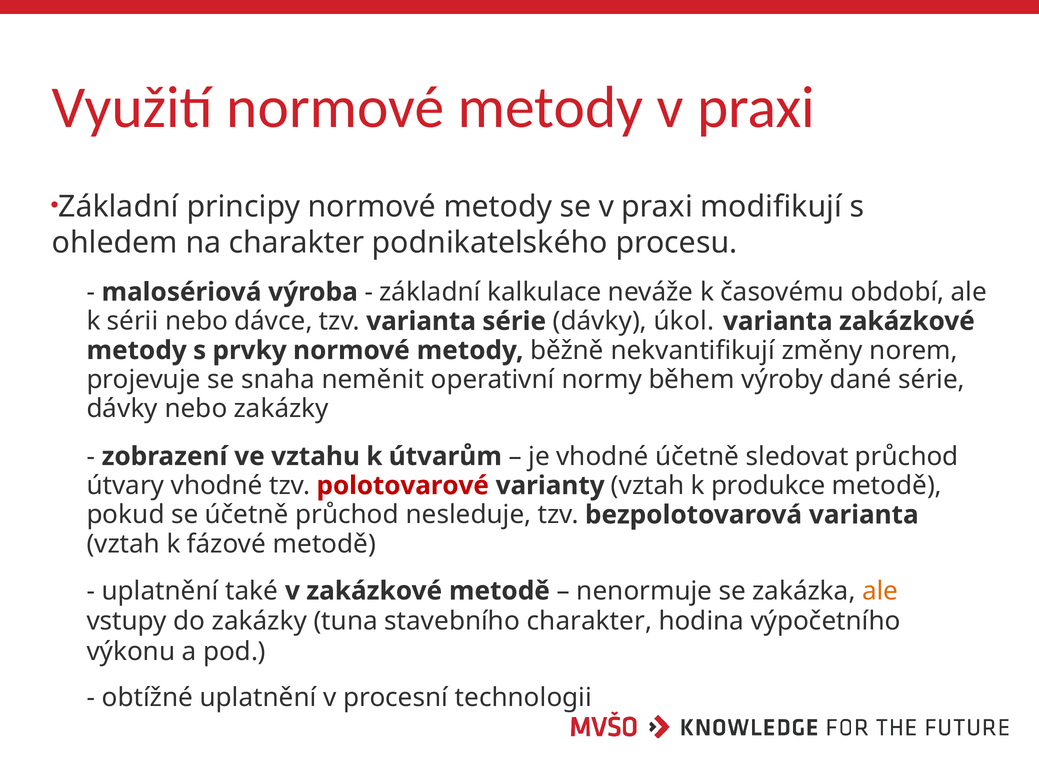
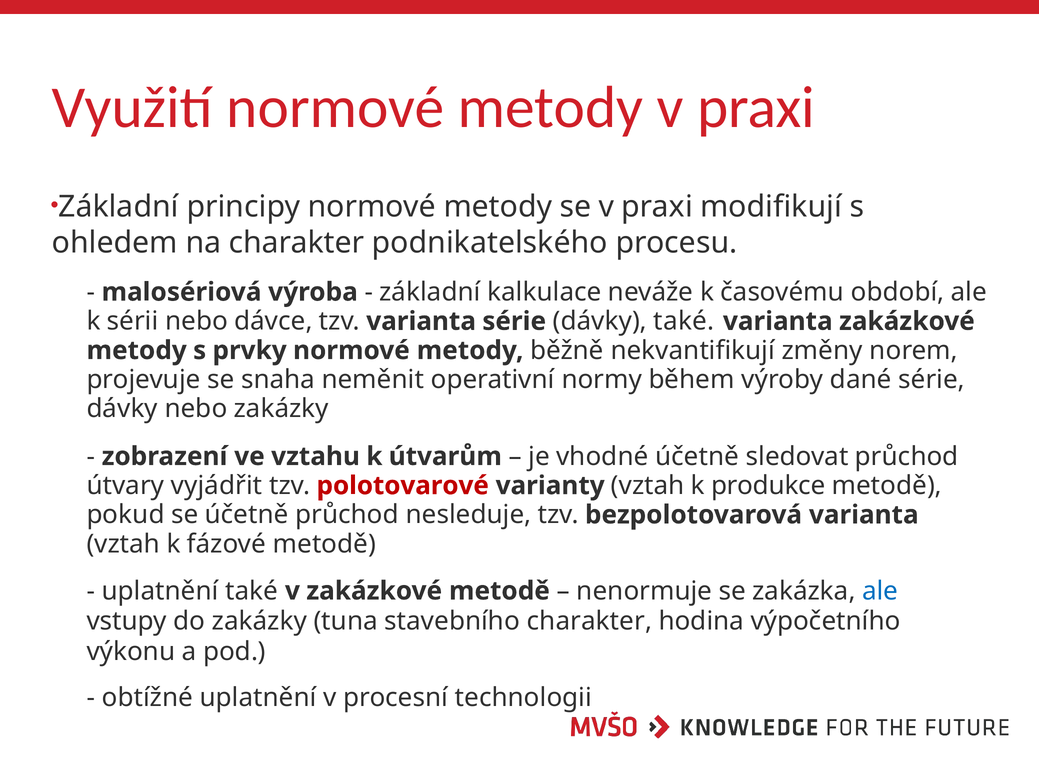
dávky úkol: úkol -> také
útvary vhodné: vhodné -> vyjádřit
ale at (880, 591) colour: orange -> blue
